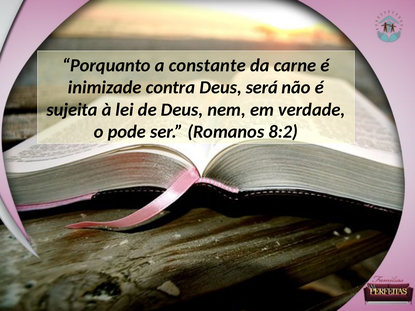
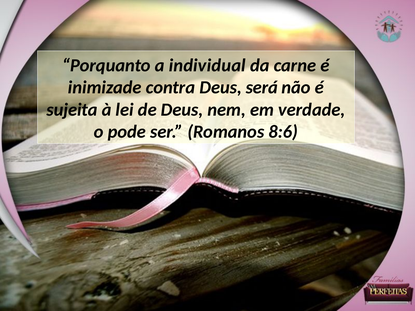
constante: constante -> individual
8:2: 8:2 -> 8:6
